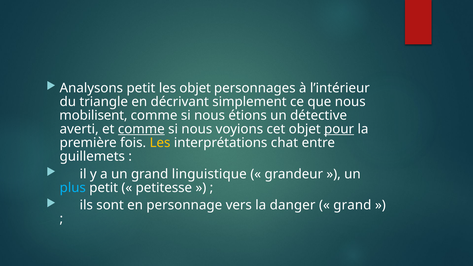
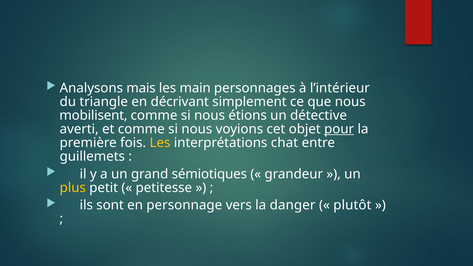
Analysons petit: petit -> mais
les objet: objet -> main
comme at (141, 129) underline: present -> none
linguistique: linguistique -> sémiotiques
plus colour: light blue -> yellow
grand at (352, 205): grand -> plutôt
